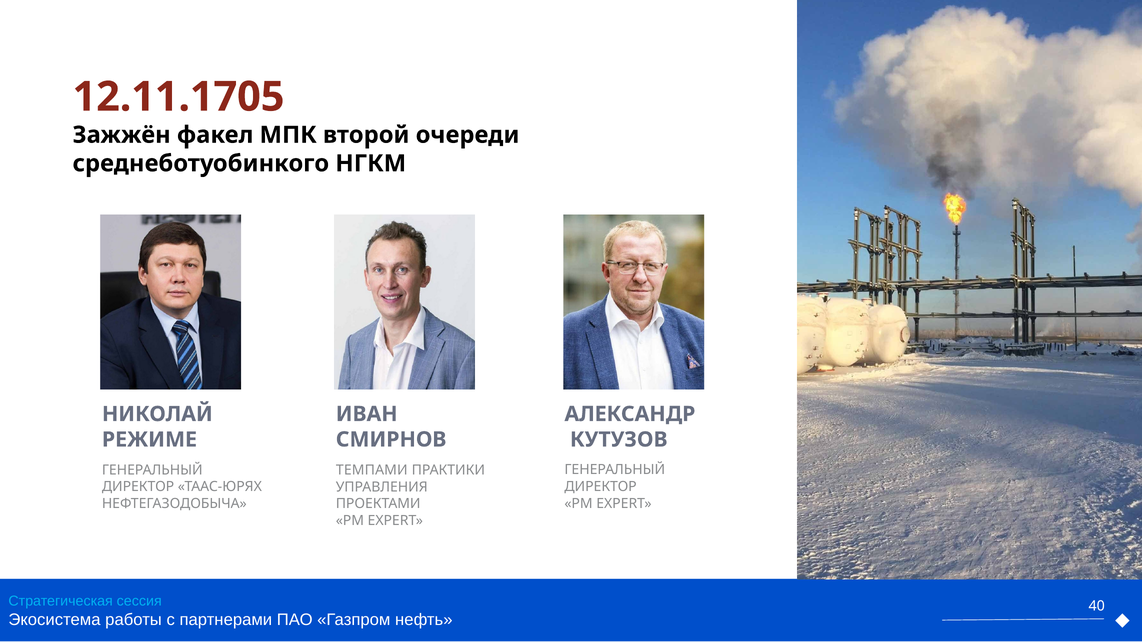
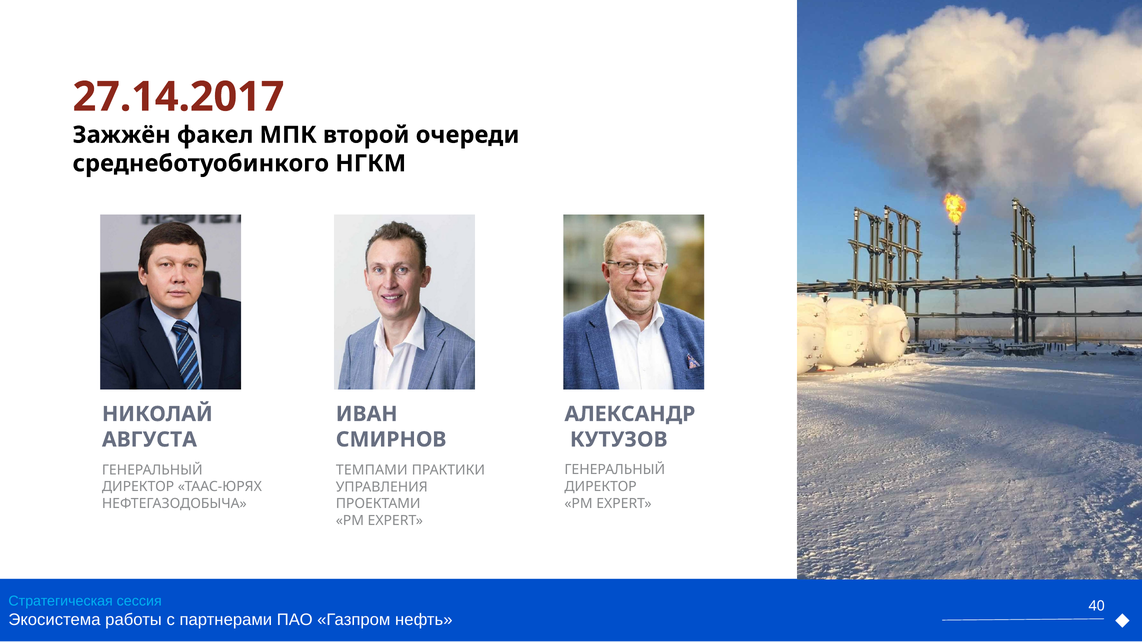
12.11.1705: 12.11.1705 -> 27.14.2017
РЕЖИМЕ: РЕЖИМЕ -> АВГУСТА
